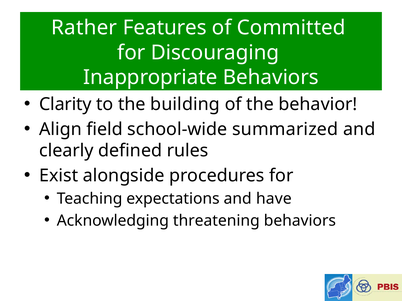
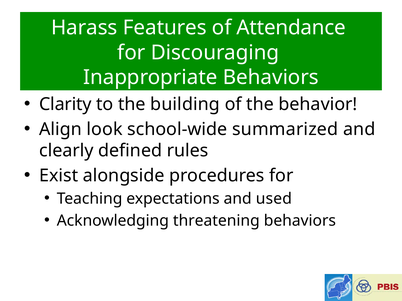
Rather: Rather -> Harass
Committed: Committed -> Attendance
field: field -> look
have: have -> used
